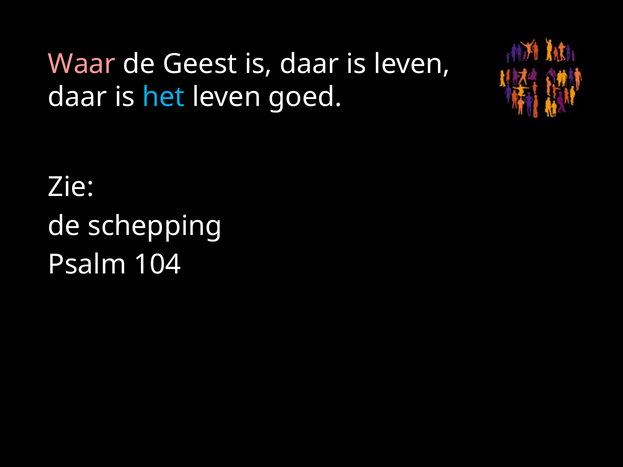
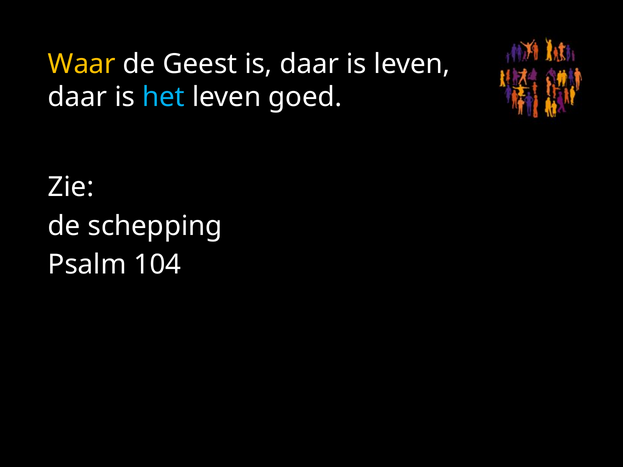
Waar colour: pink -> yellow
